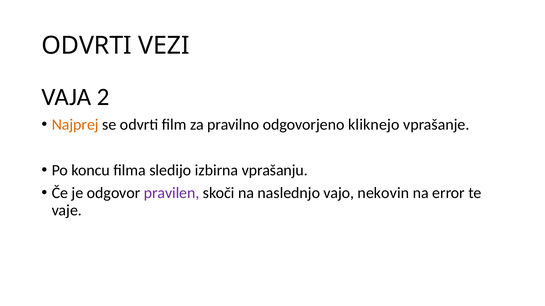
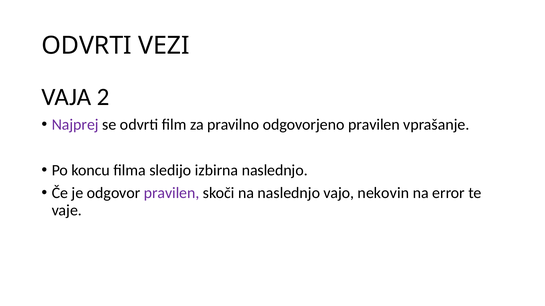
Najprej colour: orange -> purple
odgovorjeno kliknejo: kliknejo -> pravilen
izbirna vprašanju: vprašanju -> naslednjo
